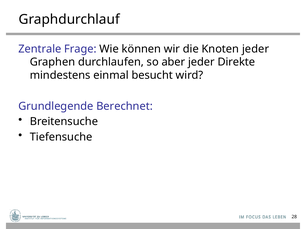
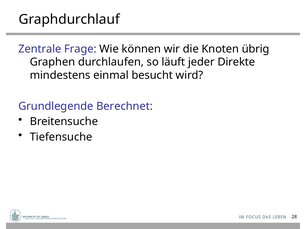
Knoten jeder: jeder -> übrig
aber: aber -> läuft
